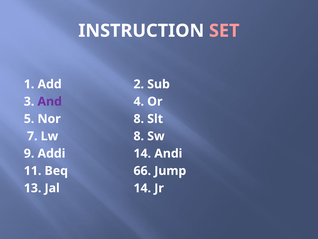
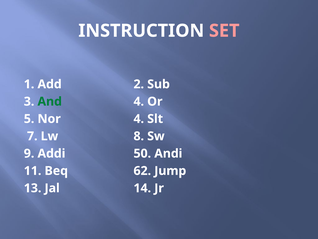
And colour: purple -> green
Nor 8: 8 -> 4
Addi 14: 14 -> 50
66: 66 -> 62
